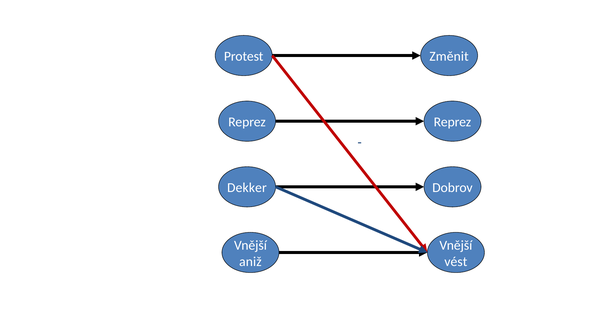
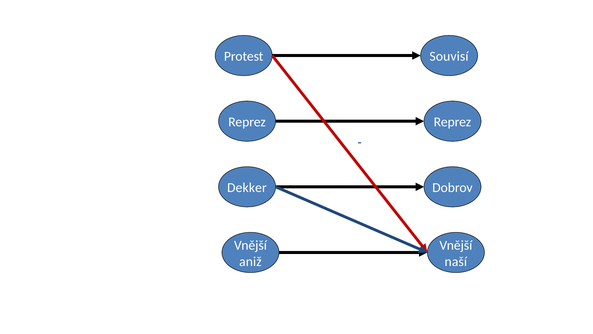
Změnit: Změnit -> Souvisí
vést: vést -> naší
